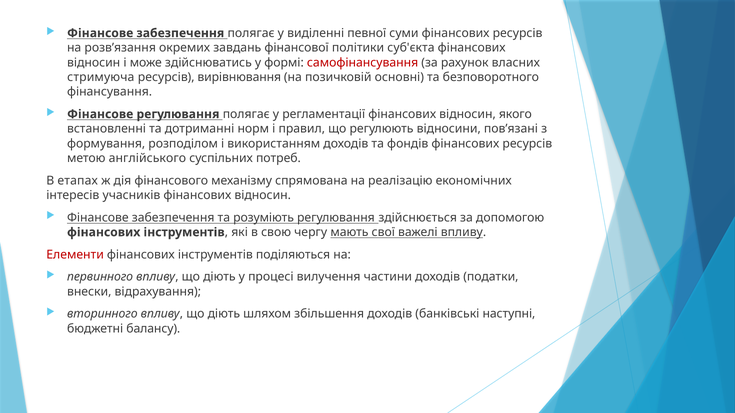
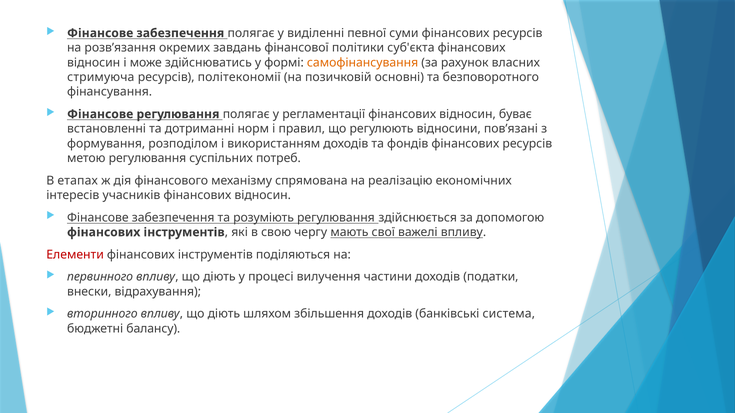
самофінансування colour: red -> orange
вирівнювання: вирівнювання -> політекономії
якого: якого -> буває
метою англійського: англійського -> регулювання
наступні: наступні -> система
